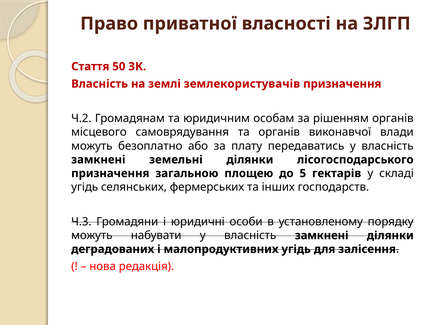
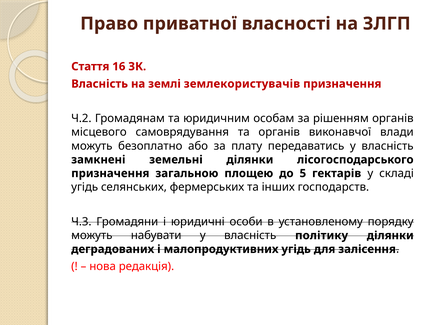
50: 50 -> 16
набувати у власність замкнені: замкнені -> політику
